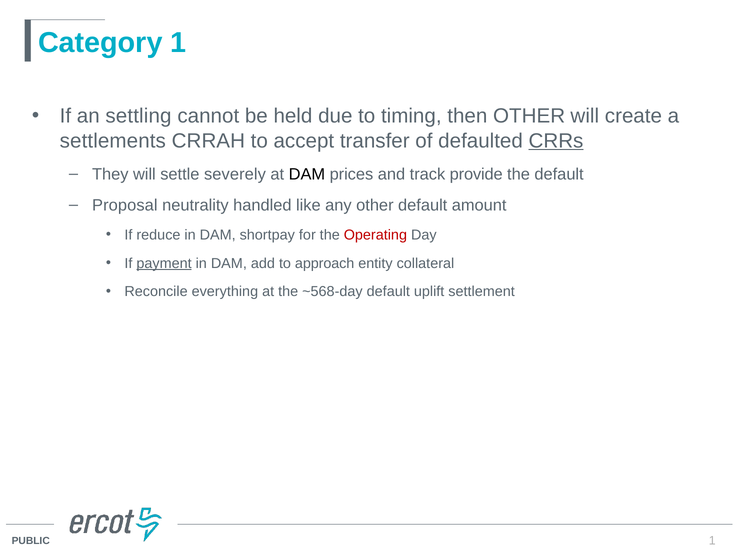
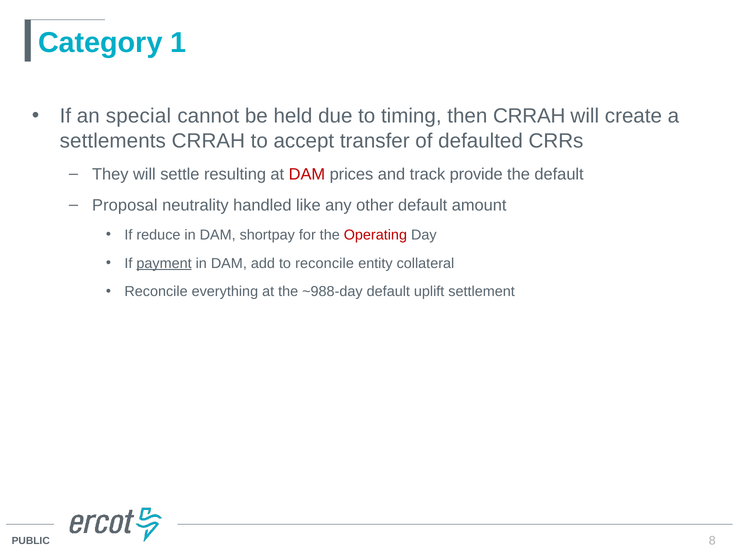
settling: settling -> special
then OTHER: OTHER -> CRRAH
CRRs underline: present -> none
severely: severely -> resulting
DAM at (307, 174) colour: black -> red
to approach: approach -> reconcile
~568-day: ~568-day -> ~988-day
1 at (712, 541): 1 -> 8
